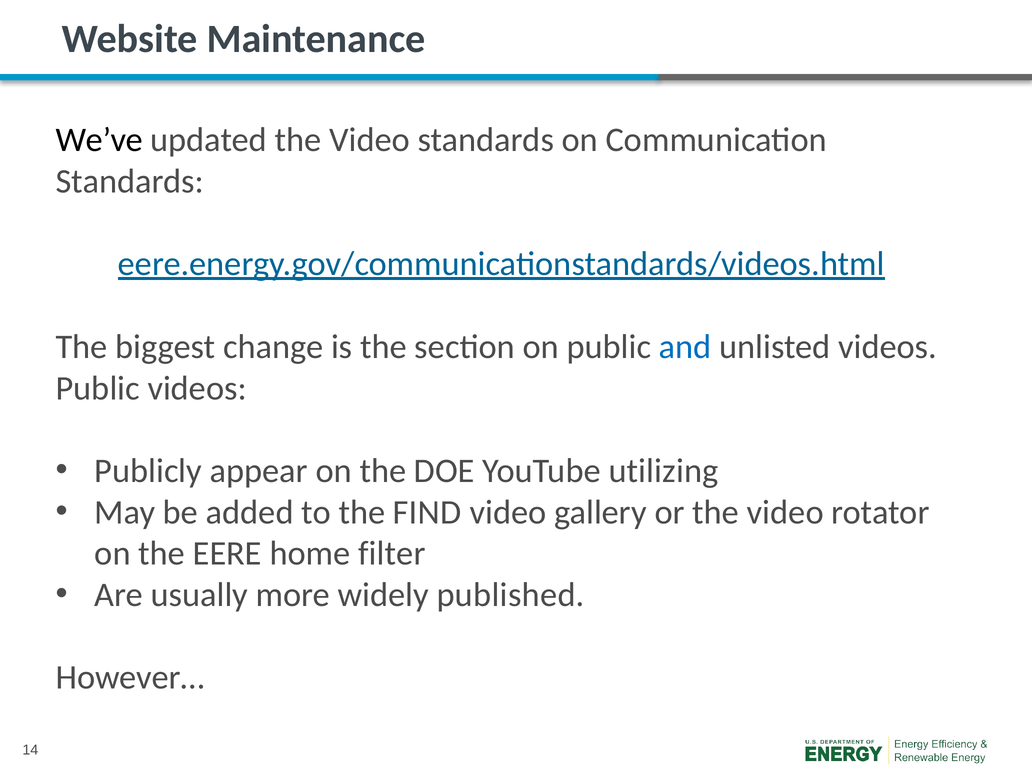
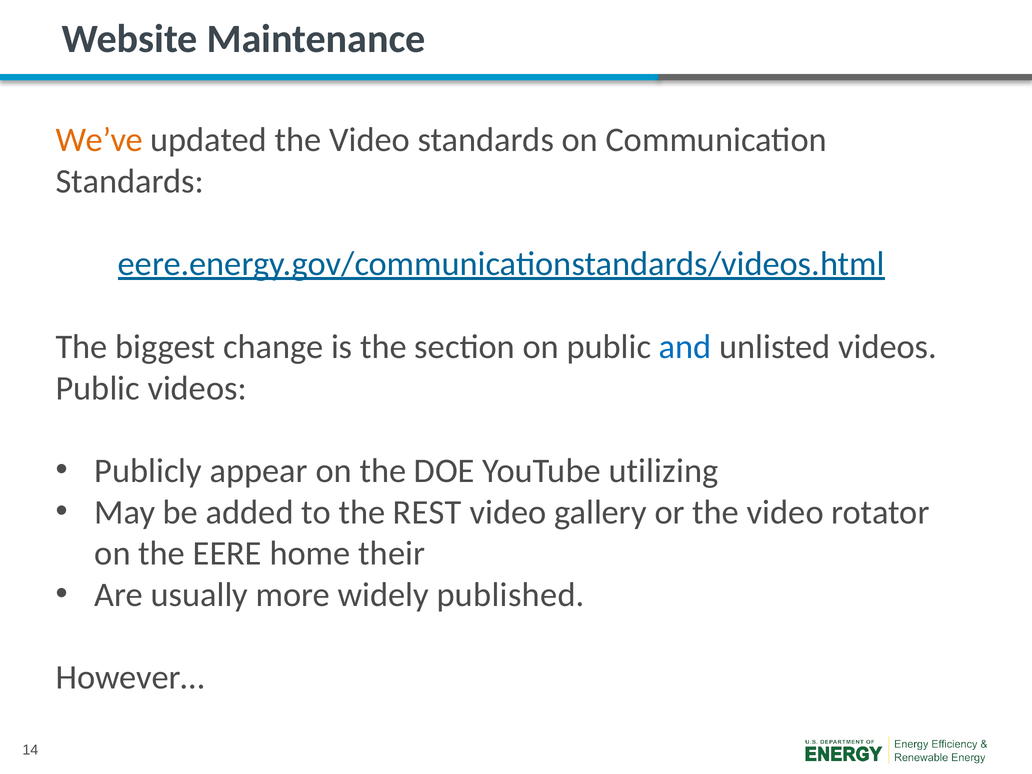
We’ve colour: black -> orange
FIND: FIND -> REST
filter: filter -> their
